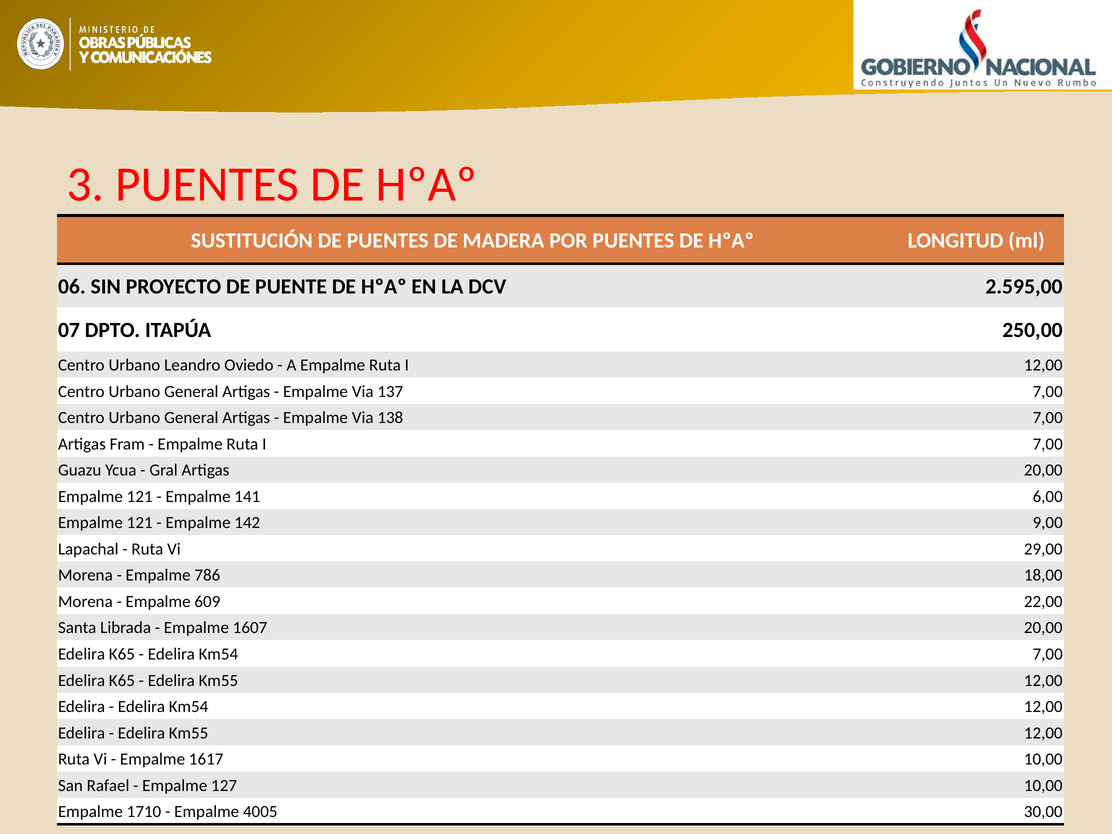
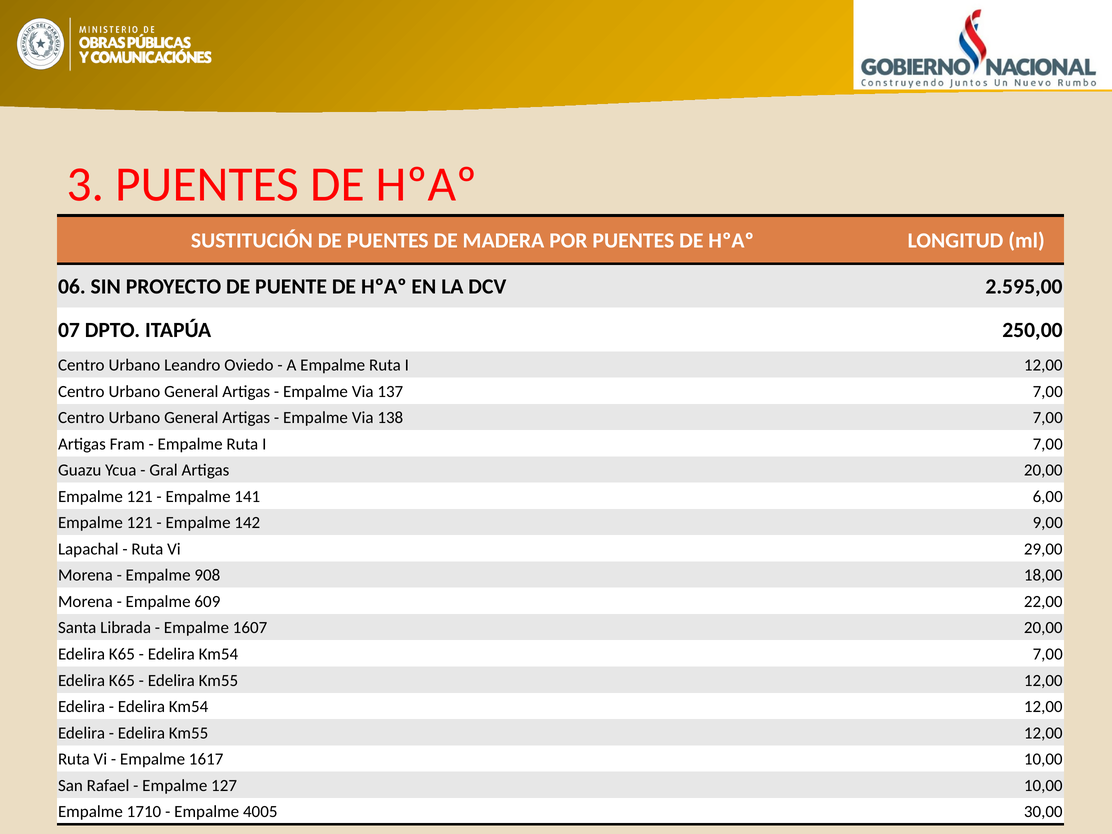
786: 786 -> 908
